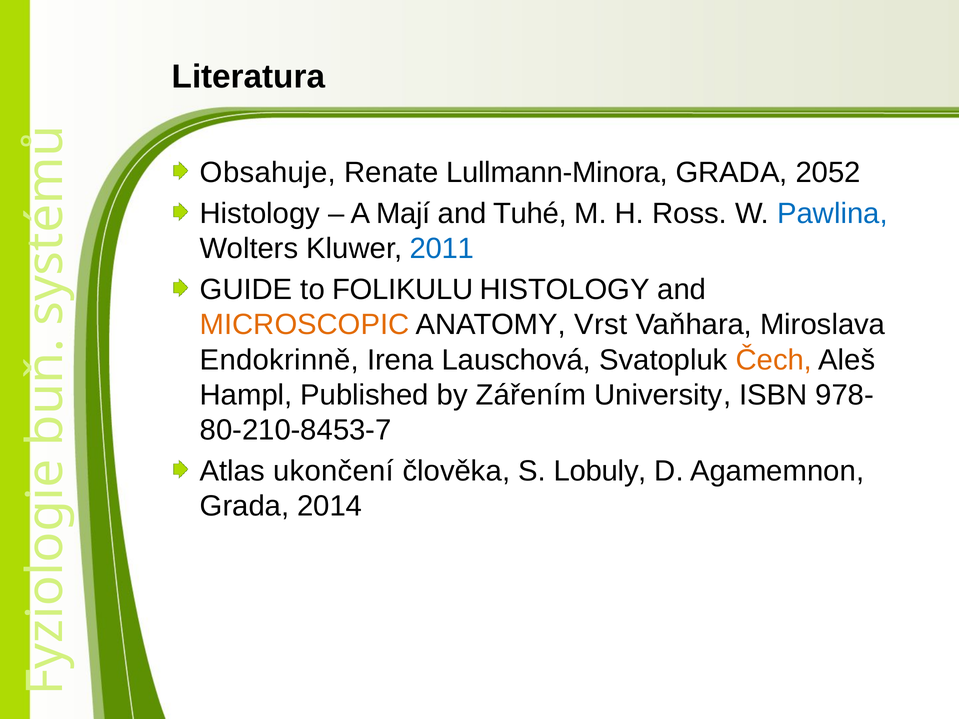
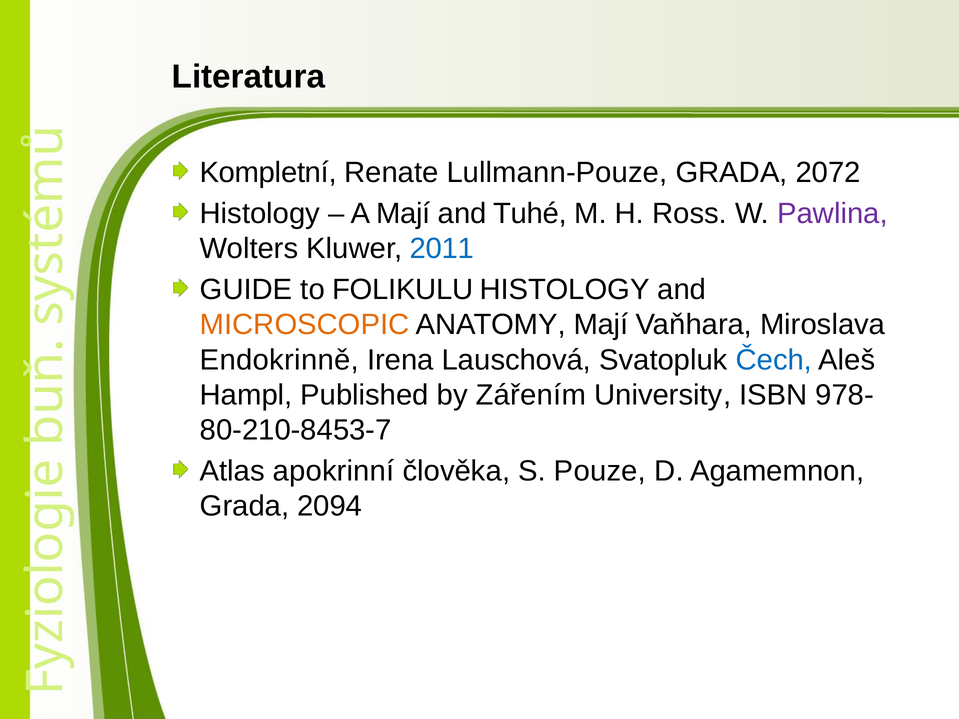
Obsahuje: Obsahuje -> Kompletní
Lullmann-Minora: Lullmann-Minora -> Lullmann-Pouze
2052: 2052 -> 2072
Pawlina colour: blue -> purple
ANATOMY Vrst: Vrst -> Mají
Čech colour: orange -> blue
ukončení: ukončení -> apokrinní
Lobuly: Lobuly -> Pouze
2014: 2014 -> 2094
